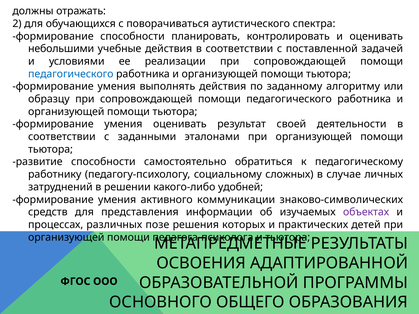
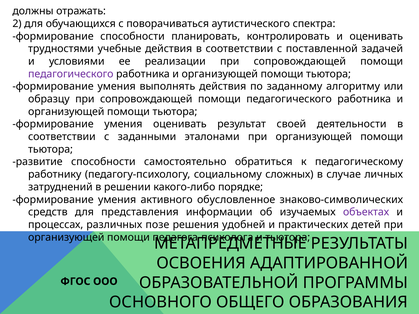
небольшими: небольшими -> трудностями
педагогического at (71, 74) colour: blue -> purple
удобней: удобней -> порядке
коммуникации: коммуникации -> обусловленное
которых: которых -> удобней
